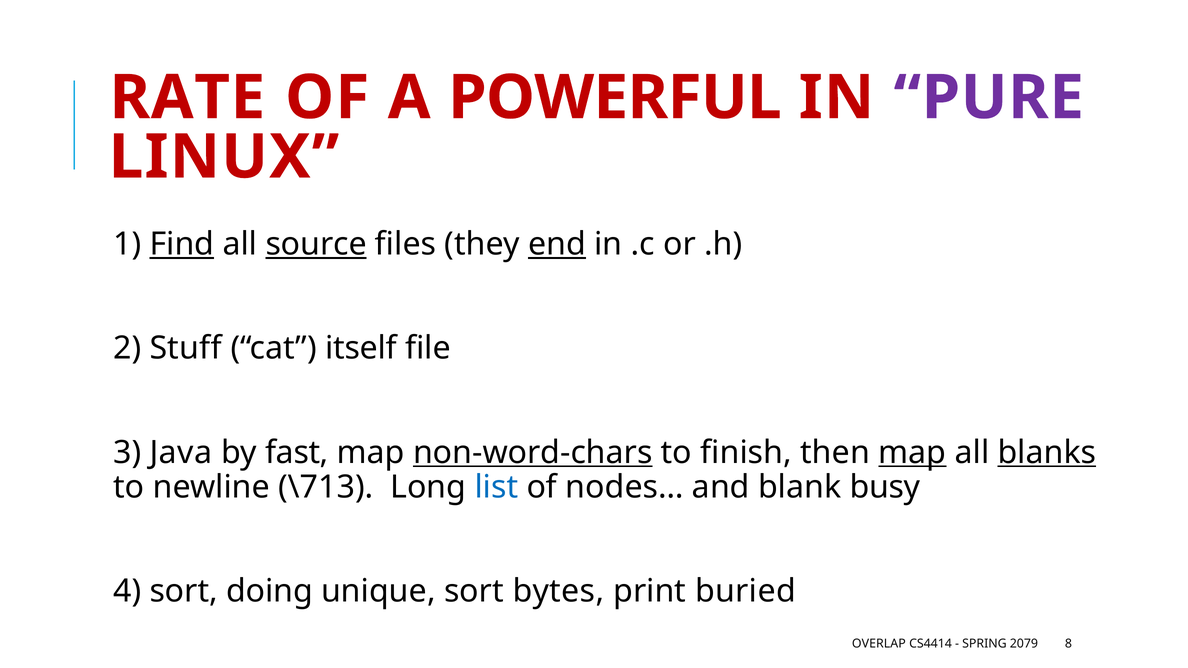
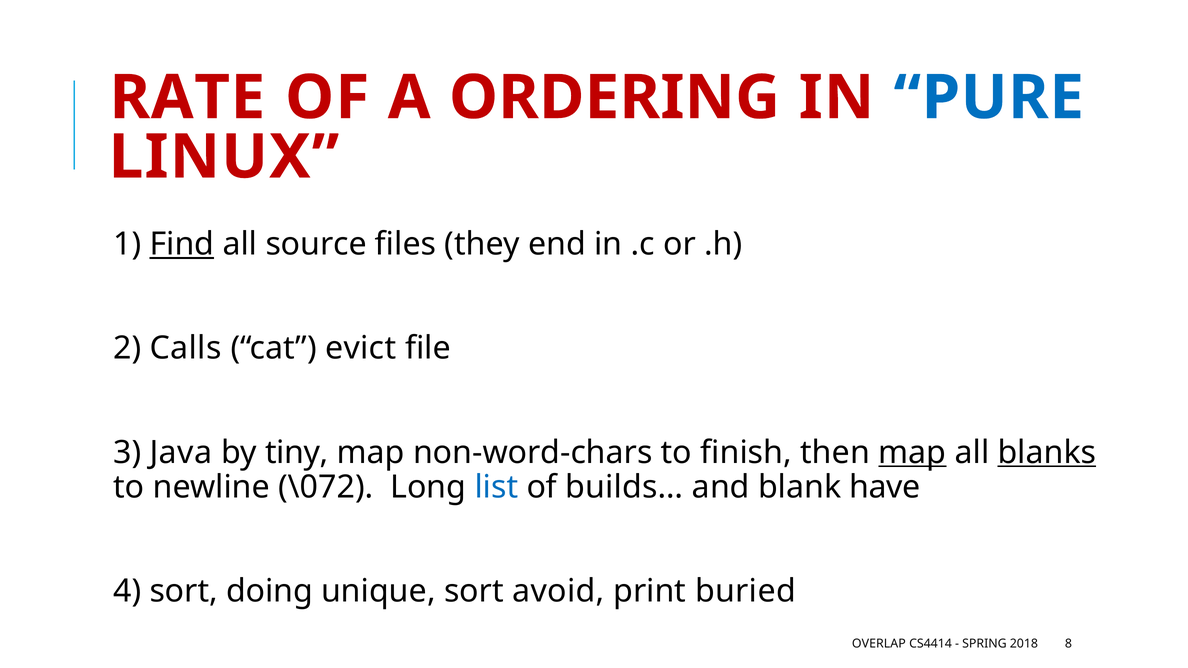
POWERFUL: POWERFUL -> ORDERING
PURE colour: purple -> blue
source underline: present -> none
end underline: present -> none
Stuff: Stuff -> Calls
itself: itself -> evict
fast: fast -> tiny
non-word-chars underline: present -> none
\713: \713 -> \072
nodes…: nodes… -> builds…
busy: busy -> have
bytes: bytes -> avoid
2079: 2079 -> 2018
